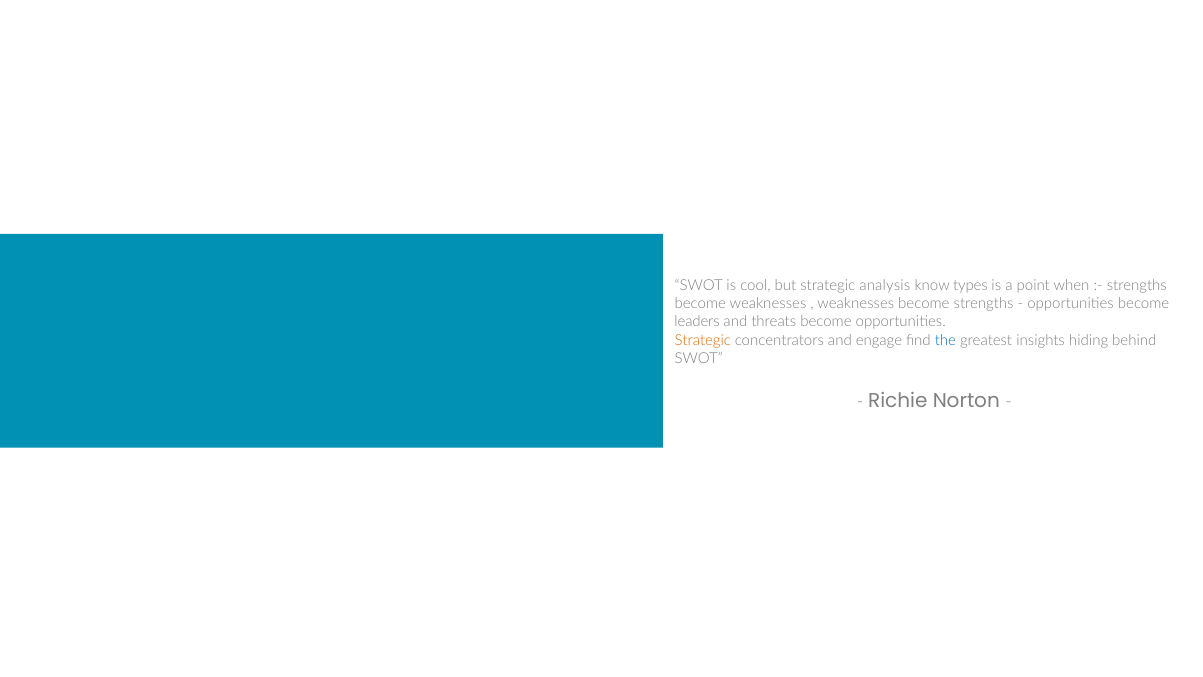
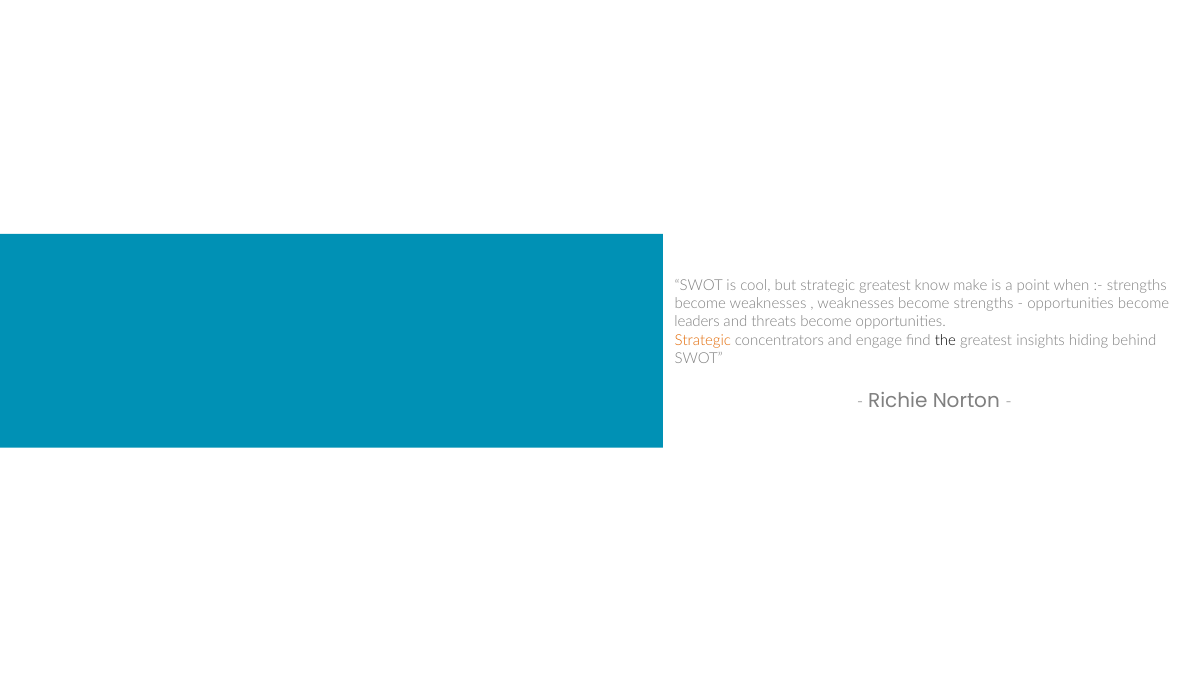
strategic analysis: analysis -> greatest
types: types -> make
the colour: blue -> black
